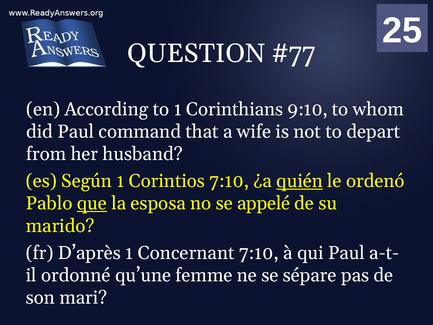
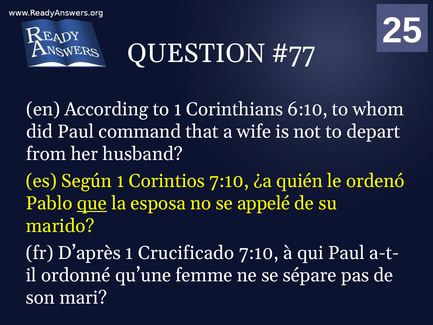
9:10: 9:10 -> 6:10
quién underline: present -> none
Concernant: Concernant -> Crucificado
